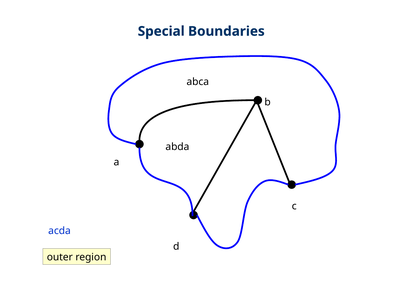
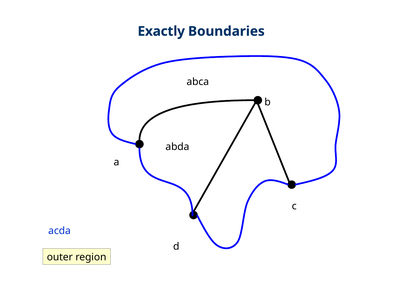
Special: Special -> Exactly
